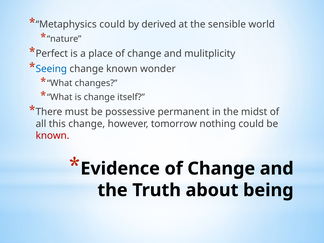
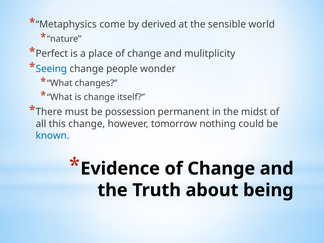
Metaphysics could: could -> come
change known: known -> people
possessive: possessive -> possession
known at (52, 136) colour: red -> blue
